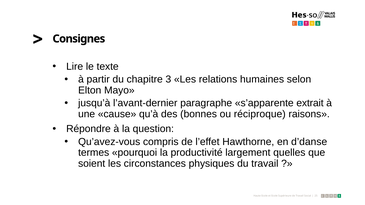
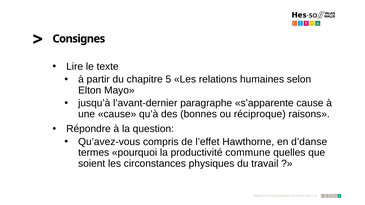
3: 3 -> 5
s’apparente extrait: extrait -> cause
largement: largement -> commune
